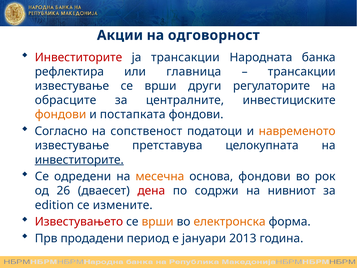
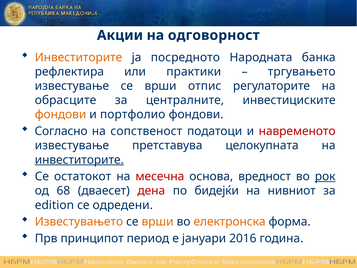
Инвеститорите at (78, 57) colour: red -> orange
ја трансакции: трансакции -> посредното
главница: главница -> практики
трансакции at (302, 72): трансакции -> тргувањето
други: други -> отпис
постапката: постапката -> портфолио
навременото colour: orange -> red
одредени: одредени -> остатокот
месечна colour: orange -> red
основа фондови: фондови -> вредност
рок underline: none -> present
26: 26 -> 68
содржи: содржи -> бидејќи
измените: измените -> одредени
Известувањето colour: red -> orange
продадени: продадени -> принципот
2013: 2013 -> 2016
